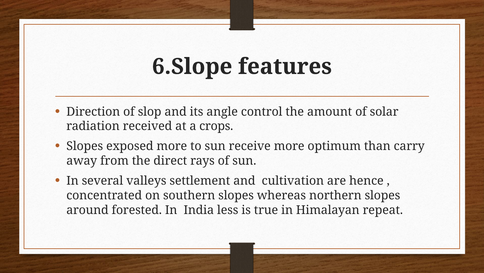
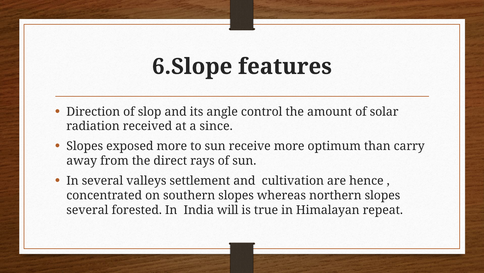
crops: crops -> since
around at (87, 209): around -> several
less: less -> will
